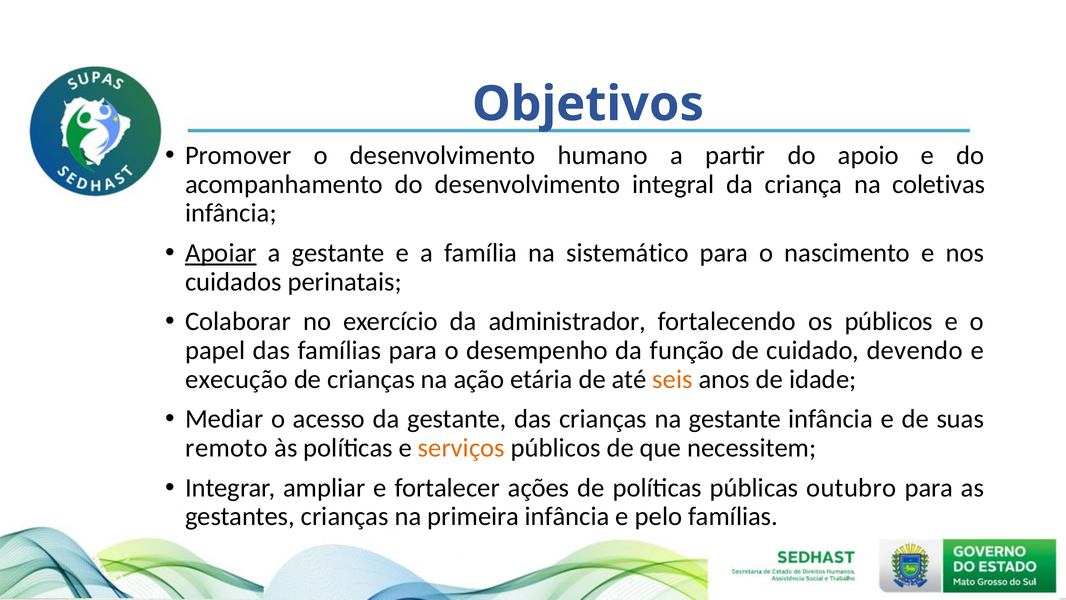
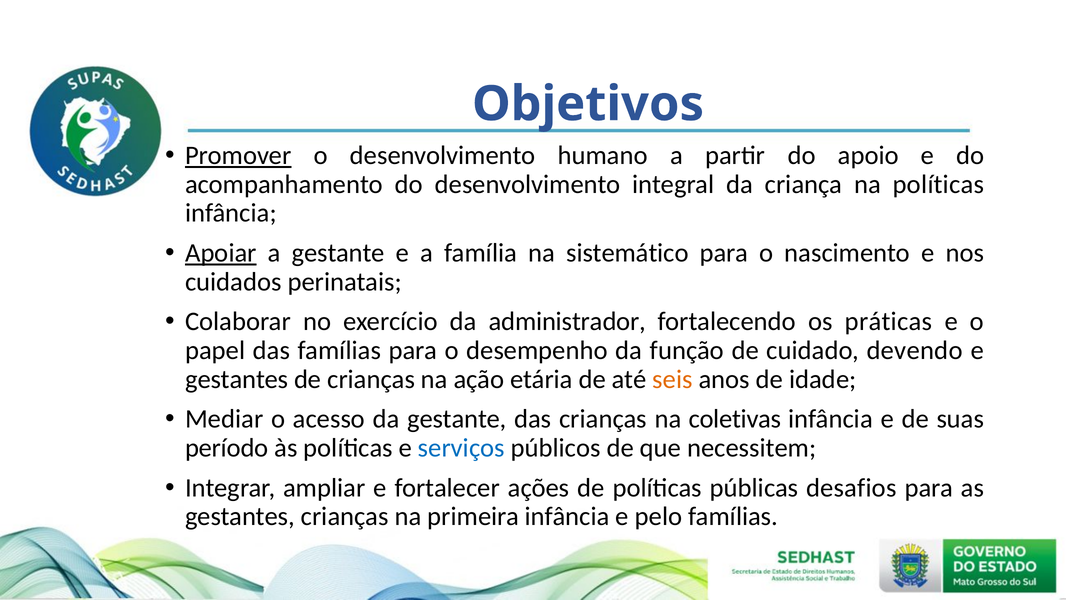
Promover underline: none -> present
na coletivas: coletivas -> políticas
os públicos: públicos -> práticas
execução at (237, 379): execução -> gestantes
na gestante: gestante -> coletivas
remoto: remoto -> período
serviços colour: orange -> blue
outubro: outubro -> desafios
